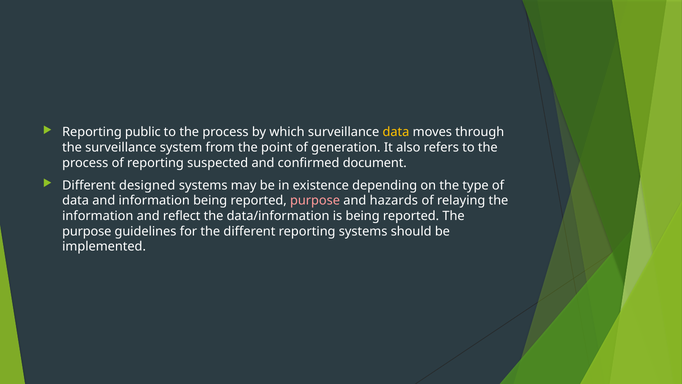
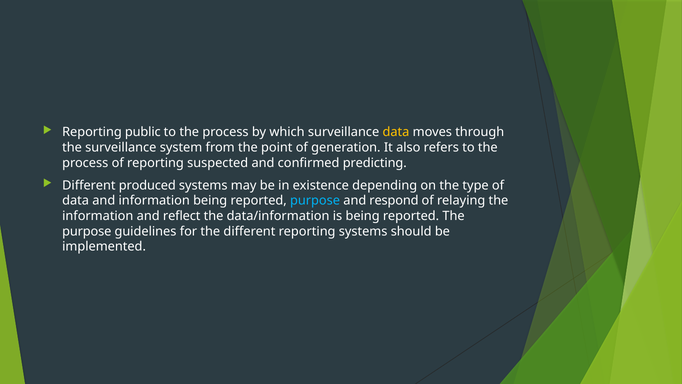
document: document -> predicting
designed: designed -> produced
purpose at (315, 200) colour: pink -> light blue
hazards: hazards -> respond
